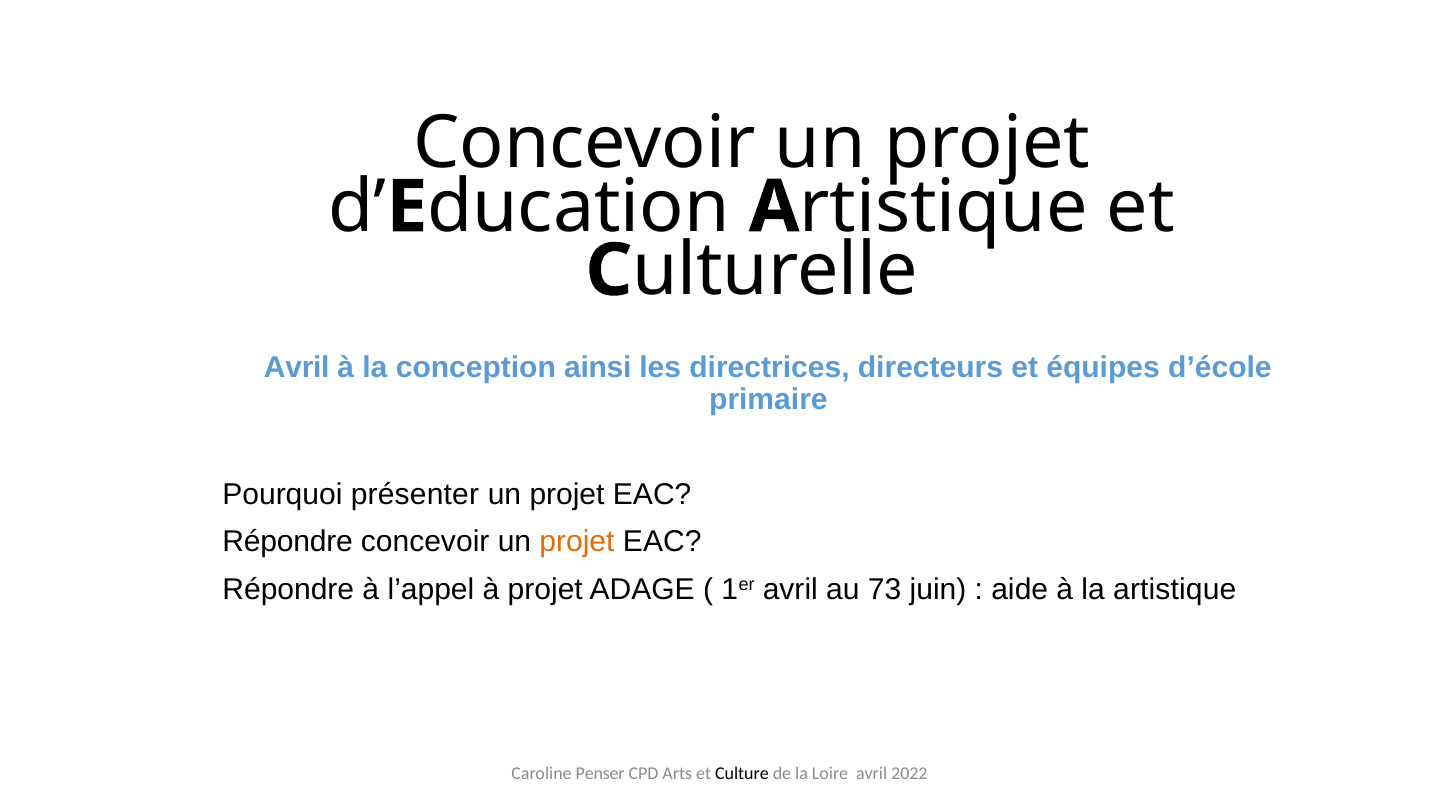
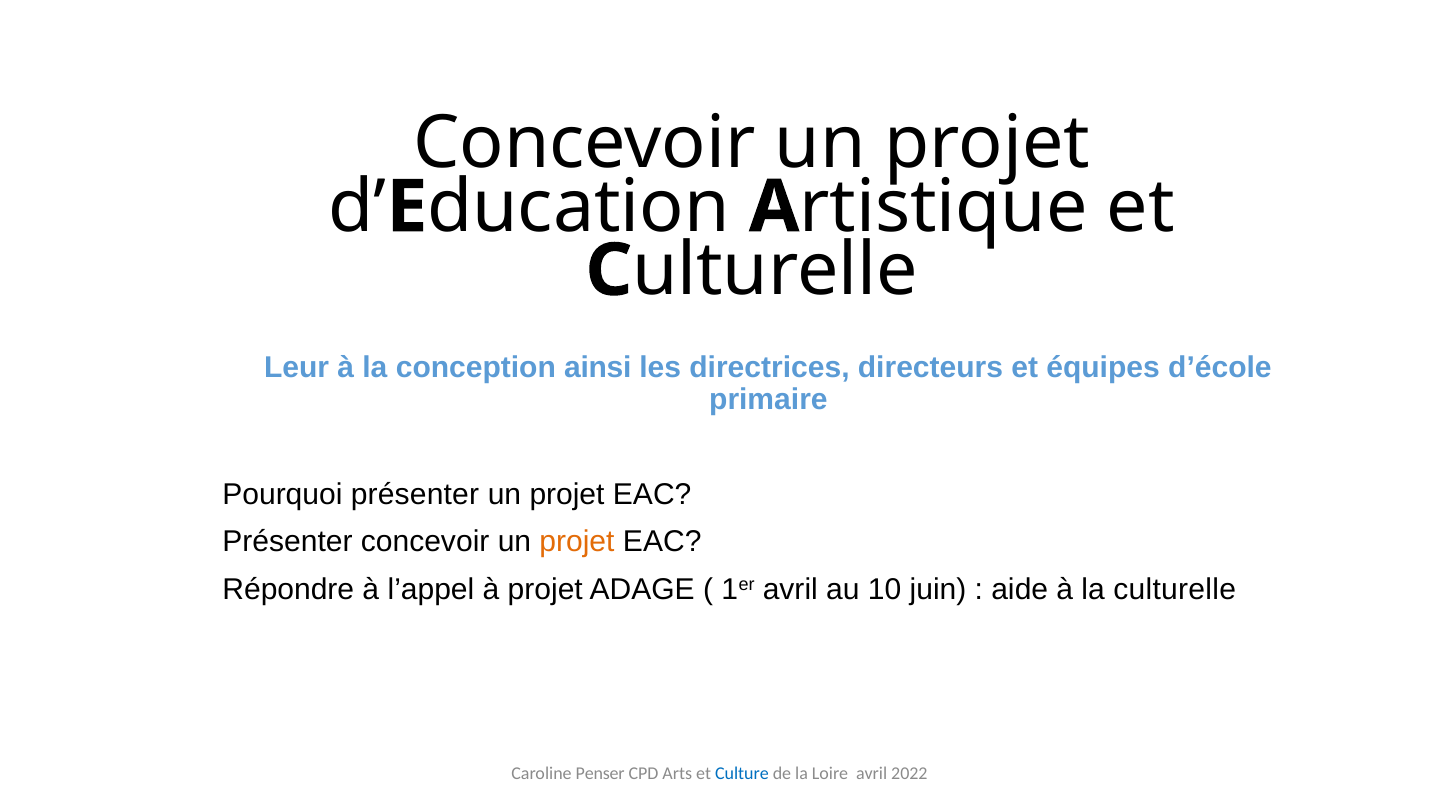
Avril at (297, 367): Avril -> Leur
Répondre at (288, 542): Répondre -> Présenter
73: 73 -> 10
artistique: artistique -> culturelle
Culture colour: black -> blue
